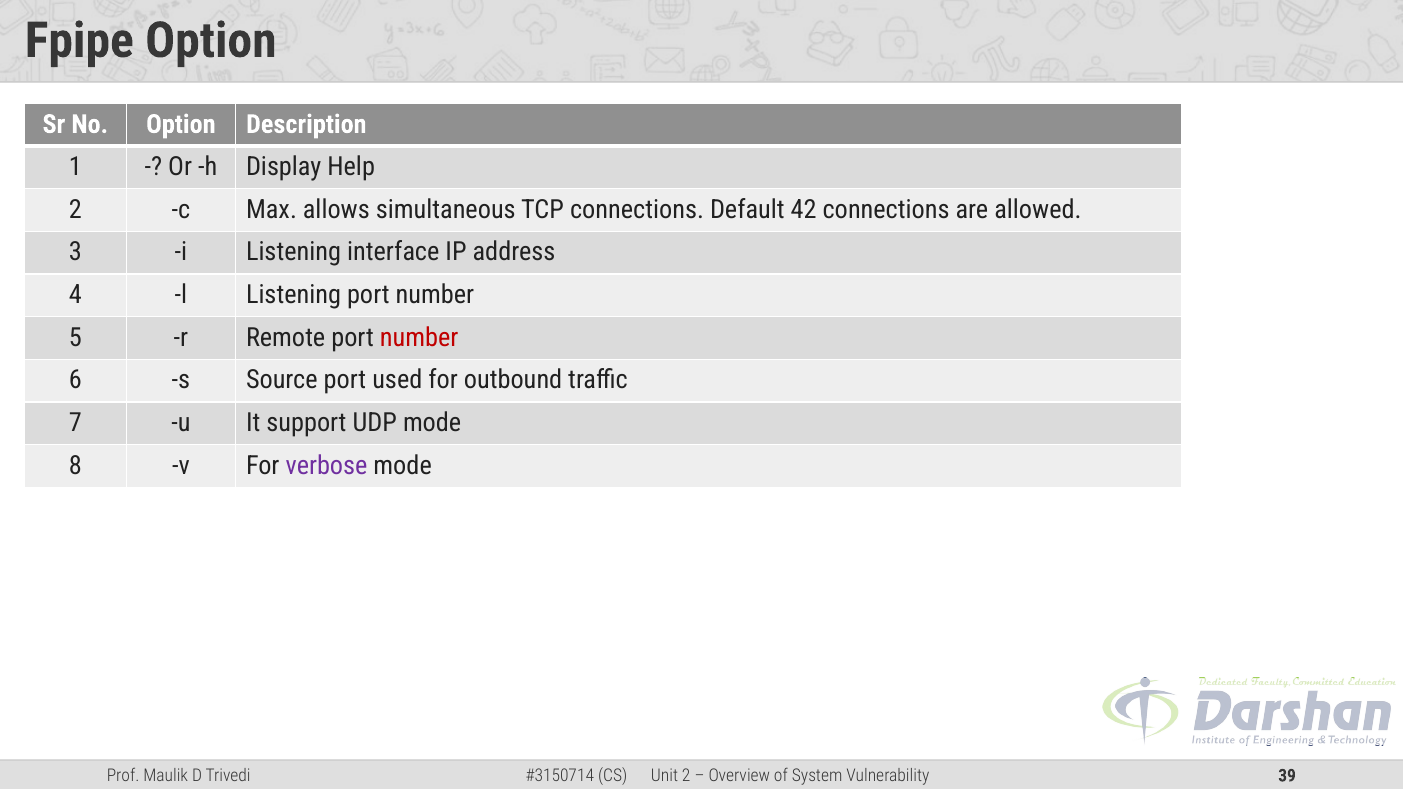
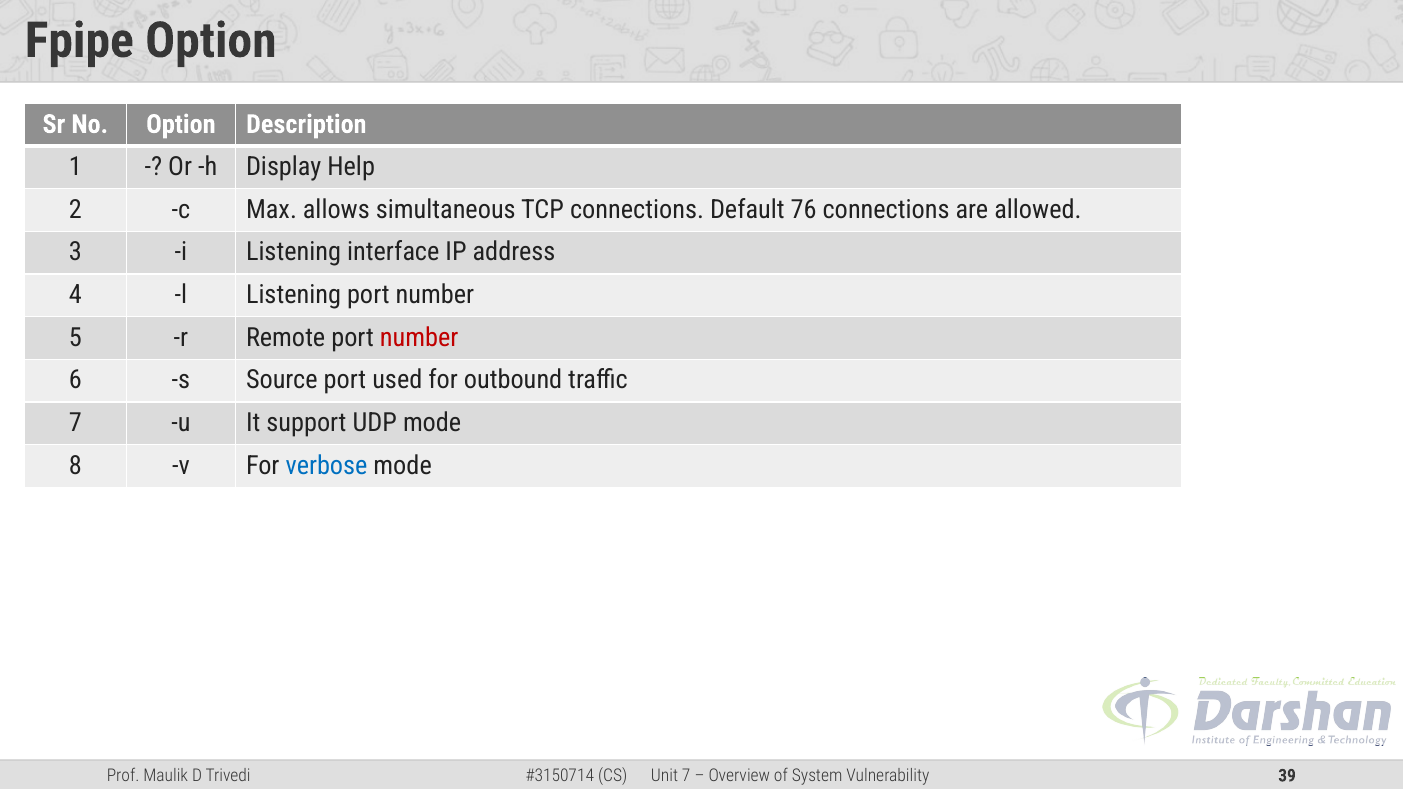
42: 42 -> 76
verbose colour: purple -> blue
2 at (686, 776): 2 -> 7
